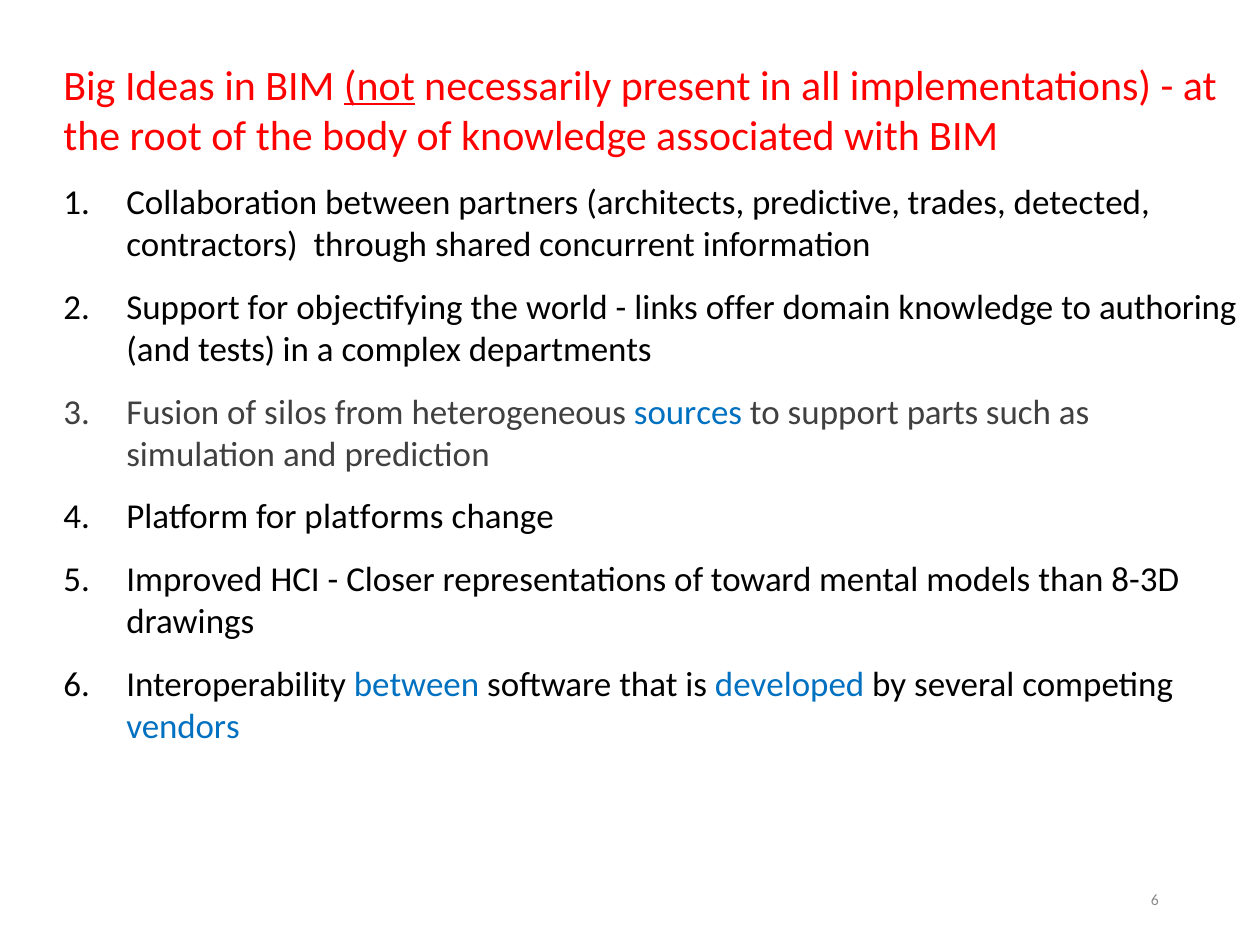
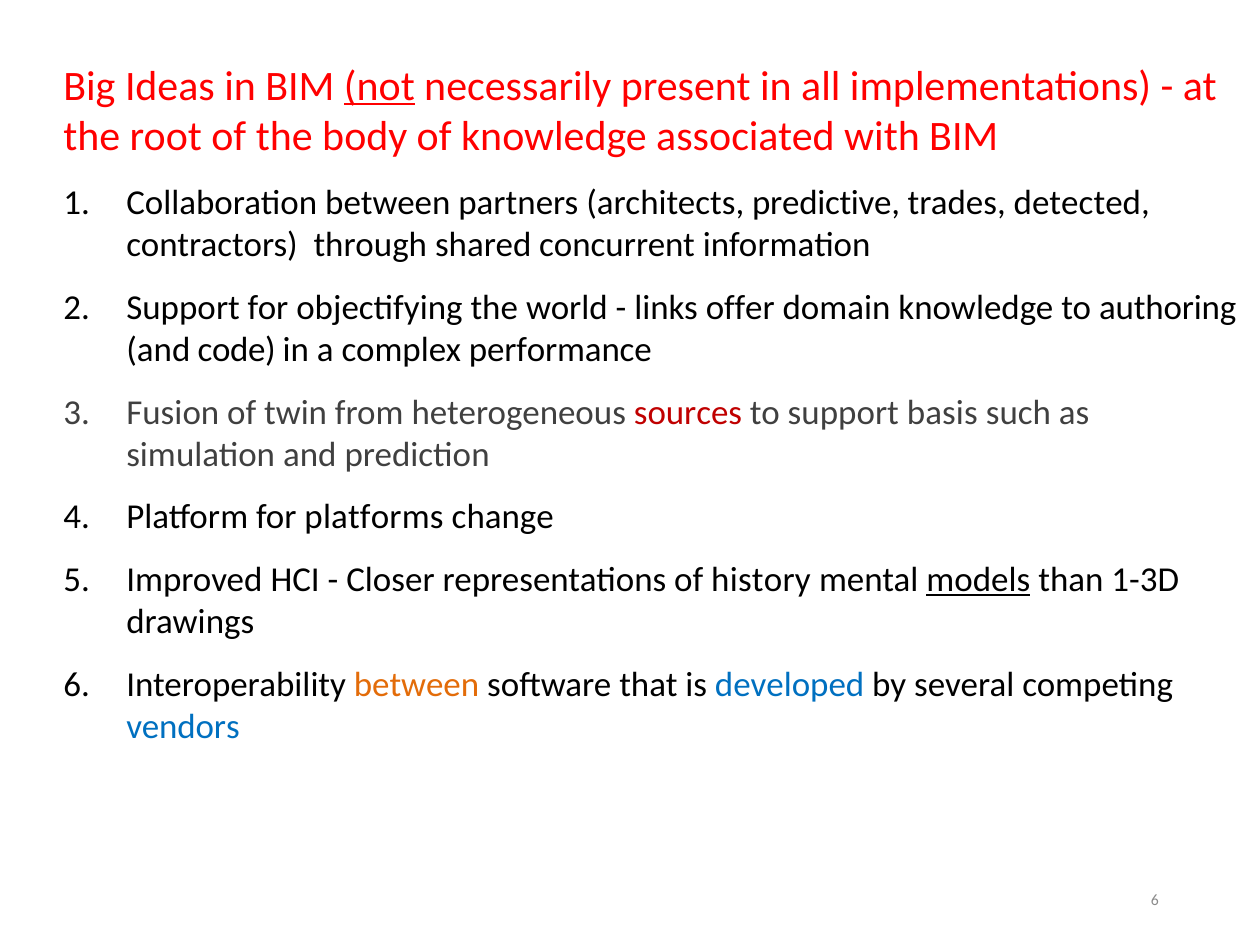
tests: tests -> code
departments: departments -> performance
silos: silos -> twin
sources colour: blue -> red
parts: parts -> basis
toward: toward -> history
models underline: none -> present
8-3D: 8-3D -> 1-3D
between at (417, 685) colour: blue -> orange
